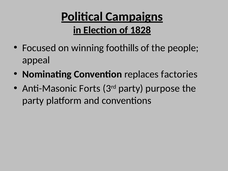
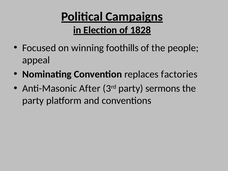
Forts: Forts -> After
purpose: purpose -> sermons
